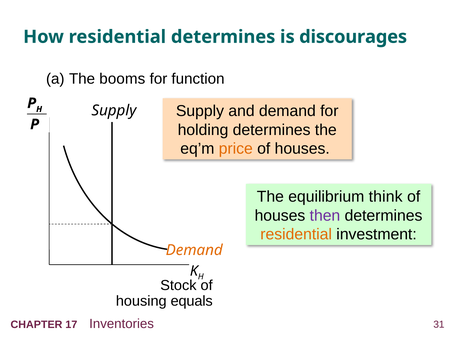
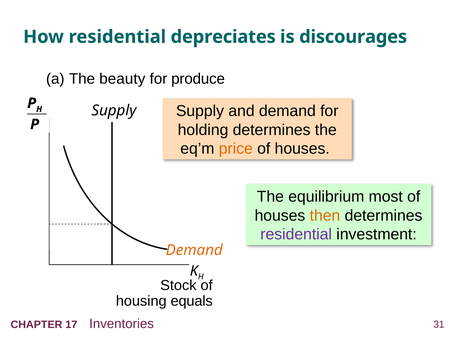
residential determines: determines -> depreciates
booms: booms -> beauty
function: function -> produce
think: think -> most
then colour: purple -> orange
residential at (296, 235) colour: orange -> purple
